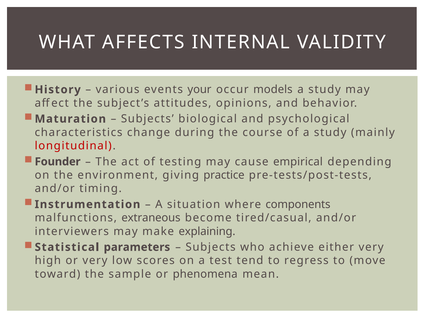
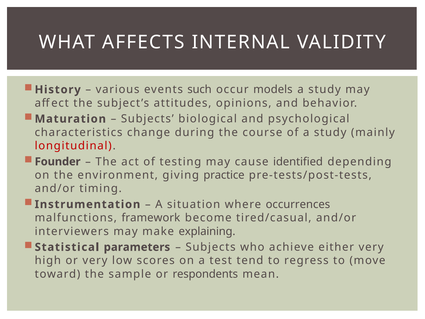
your: your -> such
empirical: empirical -> identified
components: components -> occurrences
extraneous: extraneous -> framework
phenomena: phenomena -> respondents
